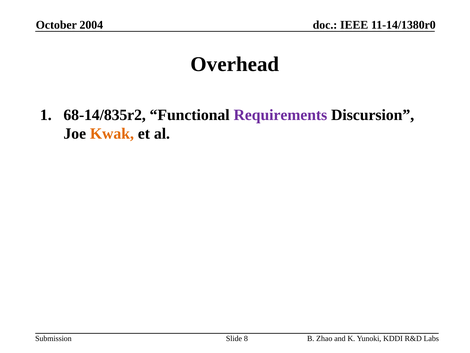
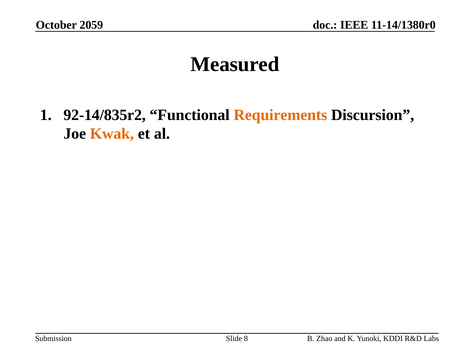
2004: 2004 -> 2059
Overhead: Overhead -> Measured
68-14/835r2: 68-14/835r2 -> 92-14/835r2
Requirements colour: purple -> orange
